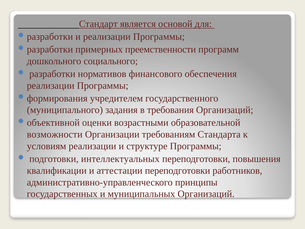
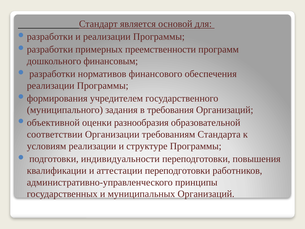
социального: социального -> финансовым
возрастными: возрастными -> разнообразия
возможности: возможности -> соответствии
интеллектуальных: интеллектуальных -> индивидуальности
